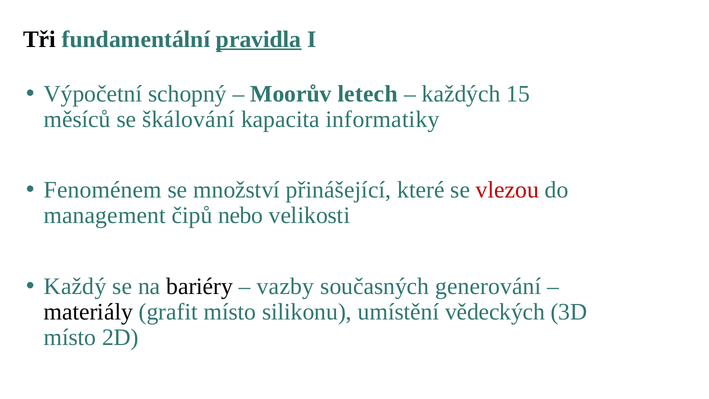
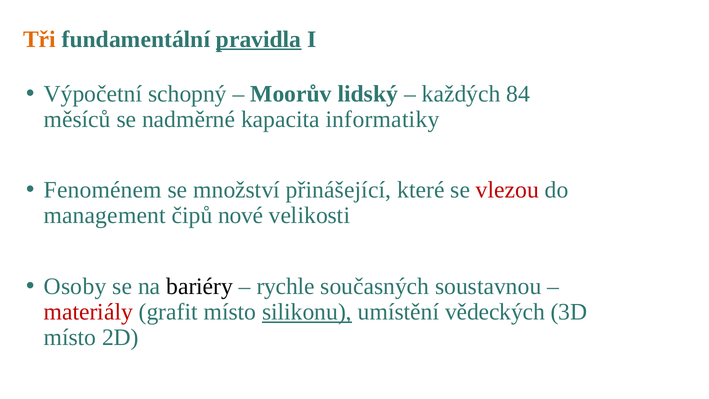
Tři colour: black -> orange
letech: letech -> lidský
15: 15 -> 84
škálování: škálování -> nadměrné
nebo: nebo -> nové
Každý: Každý -> Osoby
vazby: vazby -> rychle
generování: generování -> soustavnou
materiály colour: black -> red
silikonu underline: none -> present
